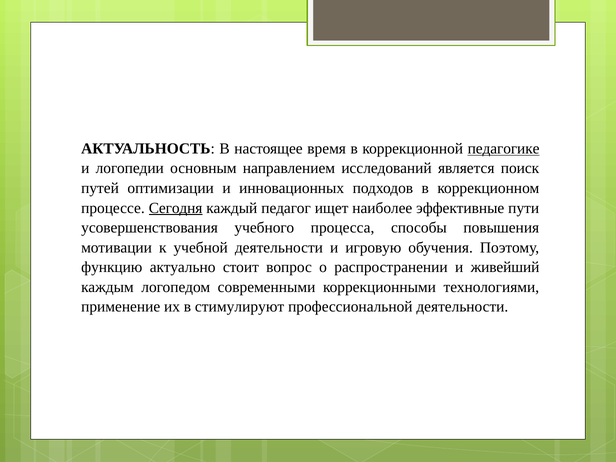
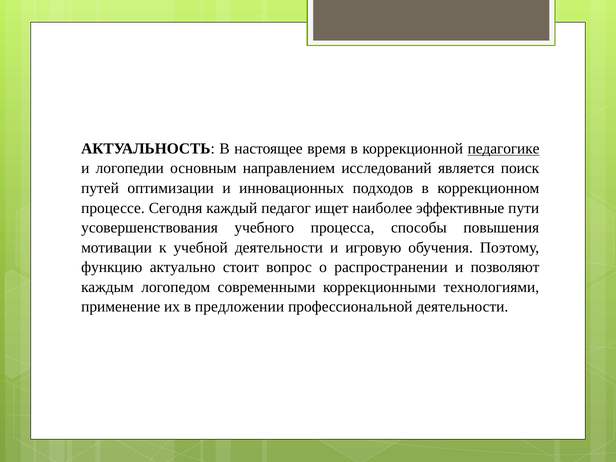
Сегодня underline: present -> none
живейший: живейший -> позволяют
стимулируют: стимулируют -> предложении
